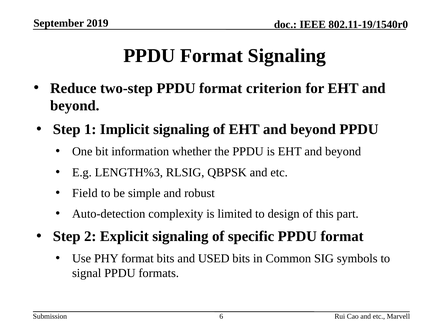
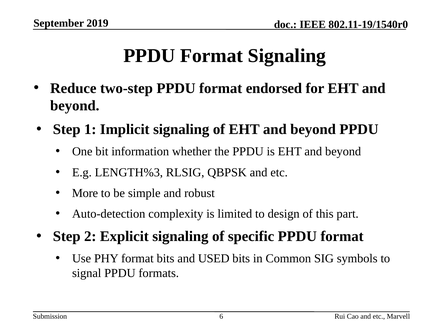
criterion: criterion -> endorsed
Field: Field -> More
